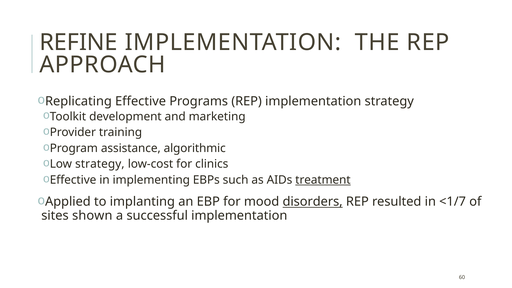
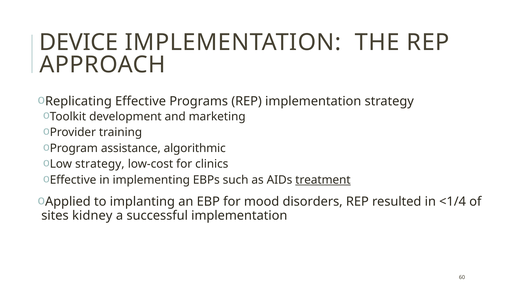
REFINE: REFINE -> DEVICE
disorders underline: present -> none
<1/7: <1/7 -> <1/4
shown: shown -> kidney
